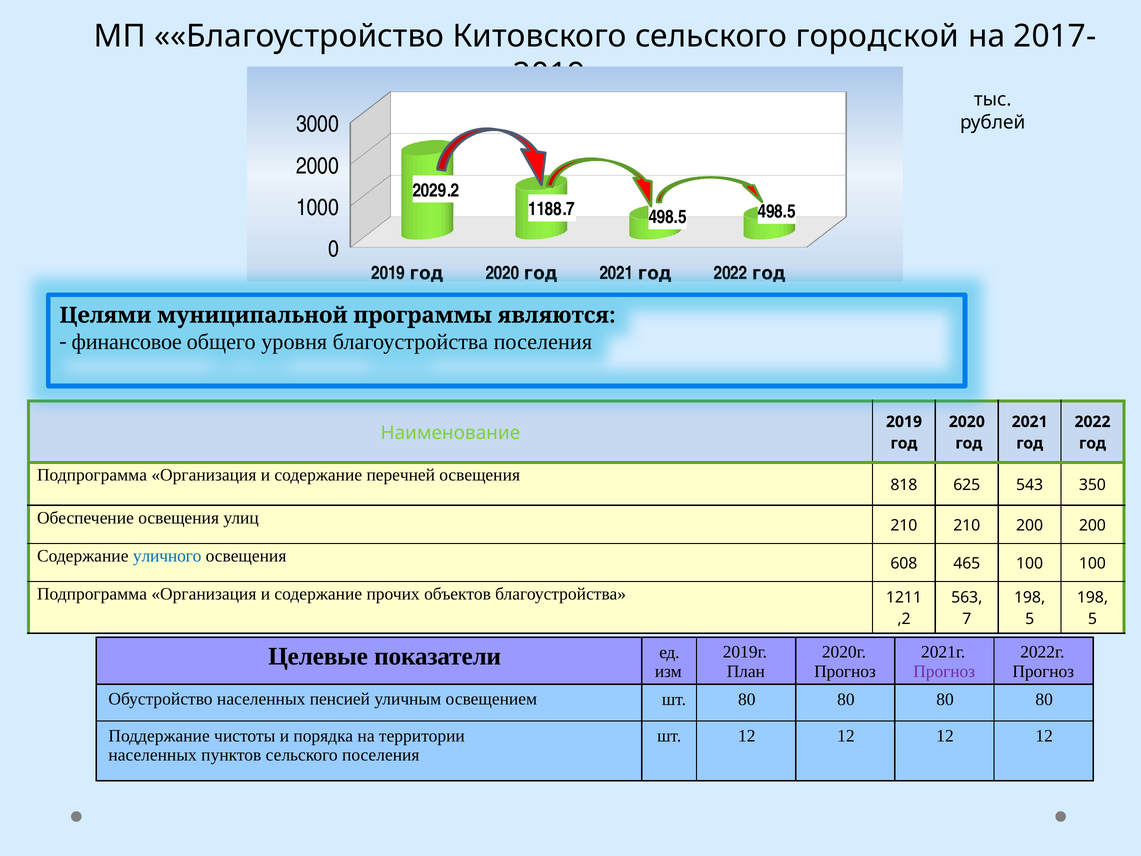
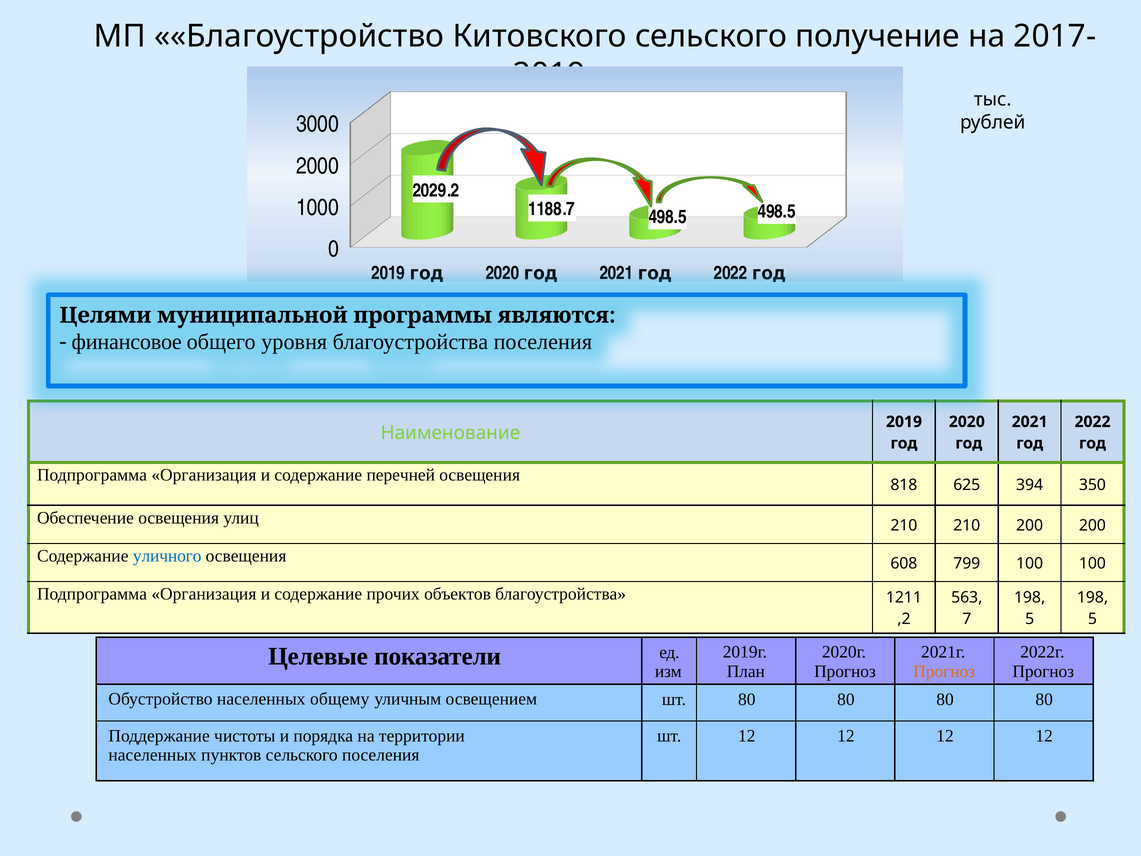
городской: городской -> получение
543: 543 -> 394
465: 465 -> 799
Прогноз at (944, 671) colour: purple -> orange
пенсией: пенсией -> общему
